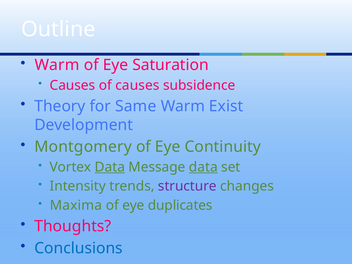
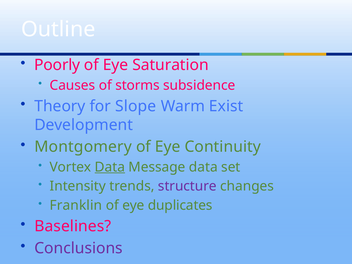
Warm at (57, 65): Warm -> Poorly
of causes: causes -> storms
Same: Same -> Slope
data at (203, 167) underline: present -> none
Maxima: Maxima -> Franklin
Thoughts: Thoughts -> Baselines
Conclusions colour: blue -> purple
